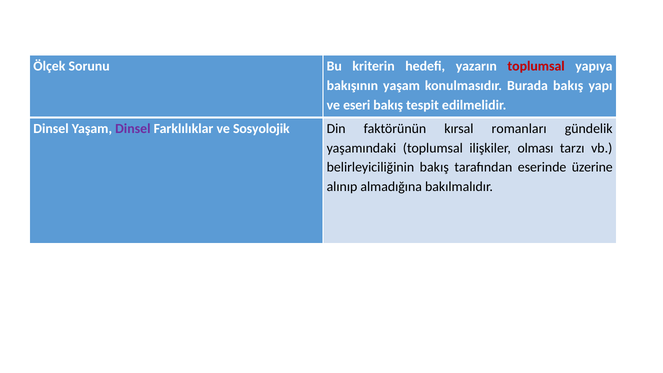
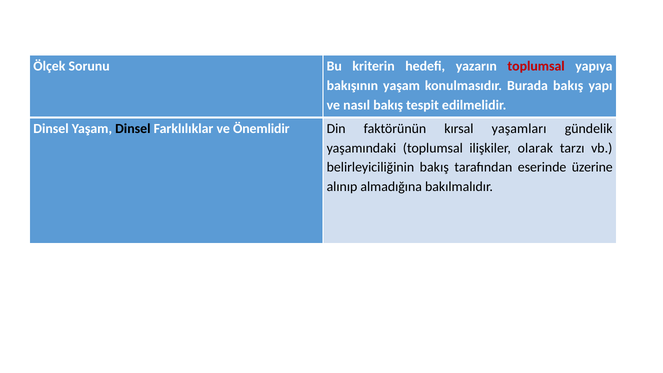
eseri: eseri -> nasıl
Dinsel at (133, 129) colour: purple -> black
Sosyolojik: Sosyolojik -> Önemlidir
romanları: romanları -> yaşamları
olması: olması -> olarak
